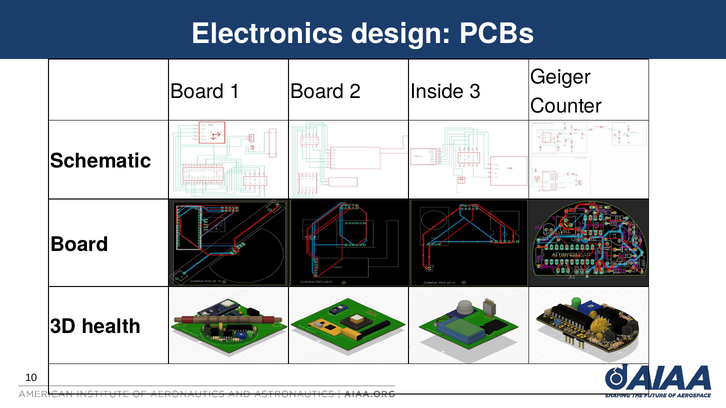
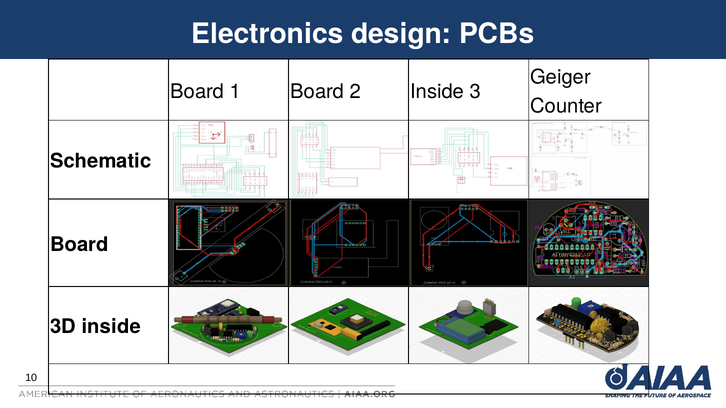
3D health: health -> inside
